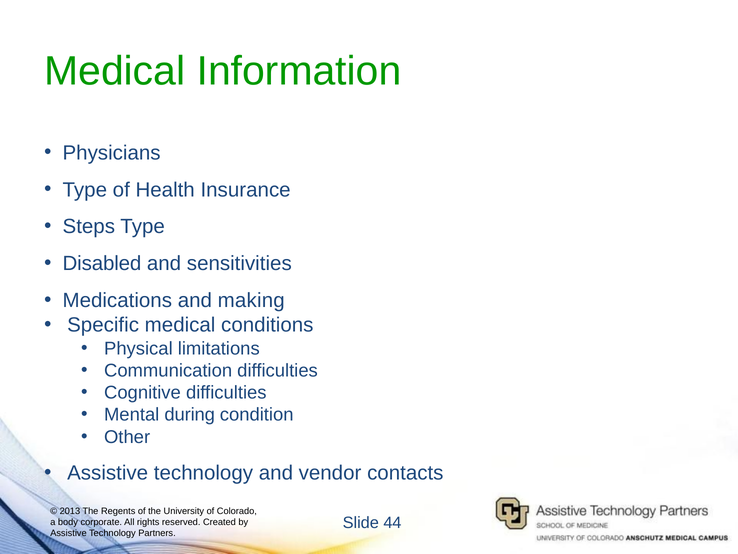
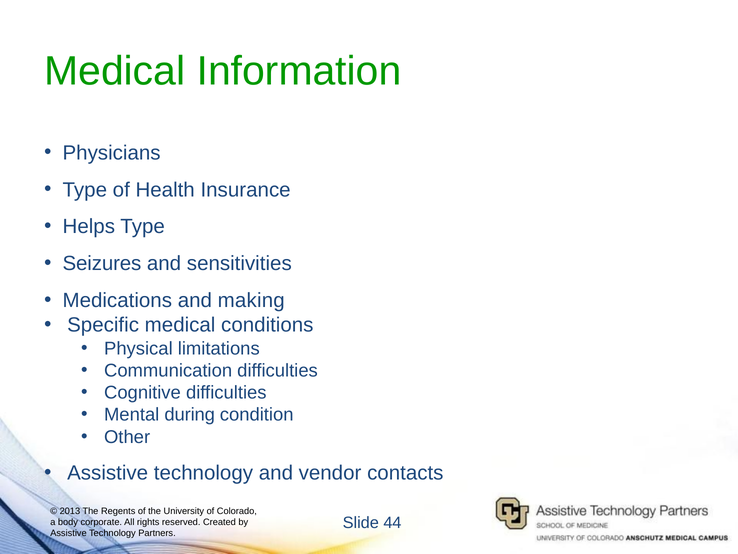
Steps: Steps -> Helps
Disabled: Disabled -> Seizures
